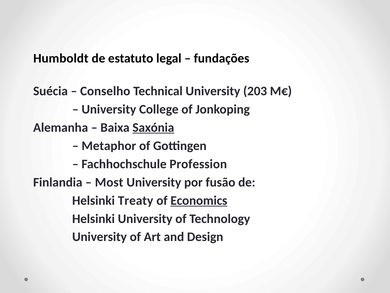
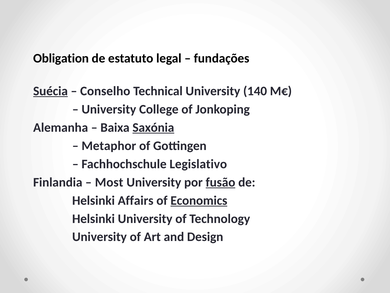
Humboldt: Humboldt -> Obligation
Suécia underline: none -> present
203: 203 -> 140
Profession: Profession -> Legislativo
fusão underline: none -> present
Treaty: Treaty -> Affairs
